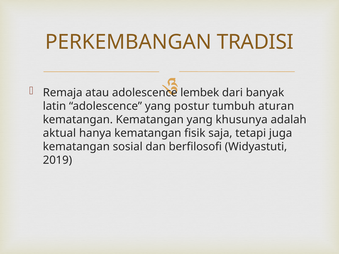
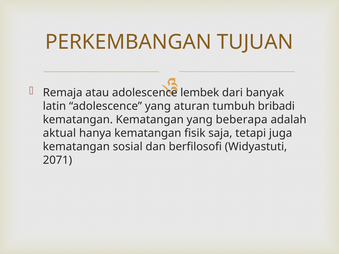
TRADISI: TRADISI -> TUJUAN
postur: postur -> aturan
aturan: aturan -> bribadi
khusunya: khusunya -> beberapa
2019: 2019 -> 2071
